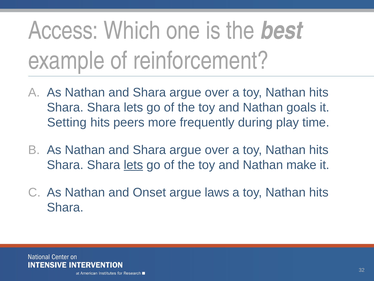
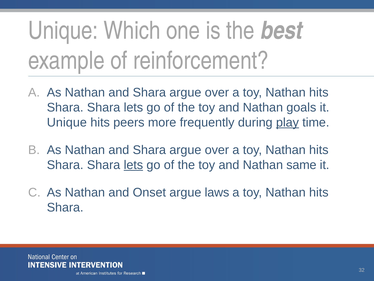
Access at (63, 31): Access -> Unique
Setting at (67, 122): Setting -> Unique
play underline: none -> present
make: make -> same
